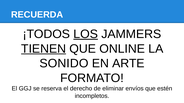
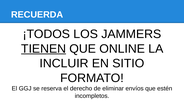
LOS underline: present -> none
SONIDO: SONIDO -> INCLUIR
ARTE: ARTE -> SITIO
